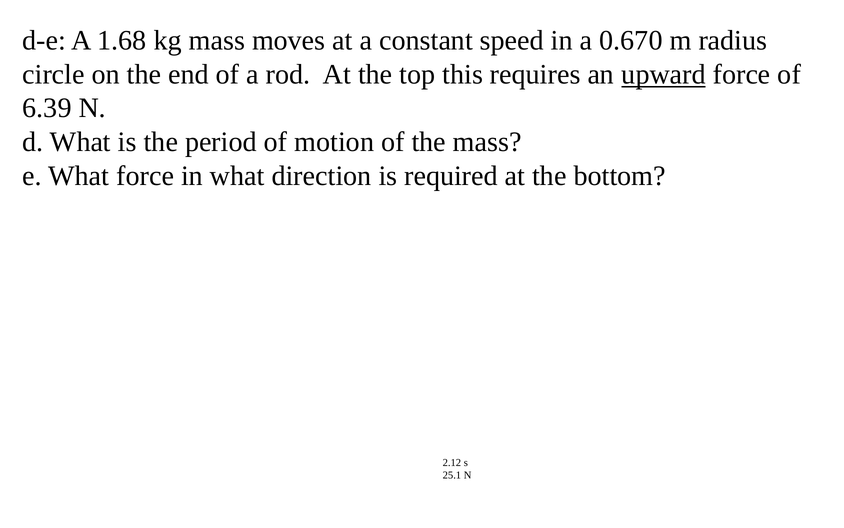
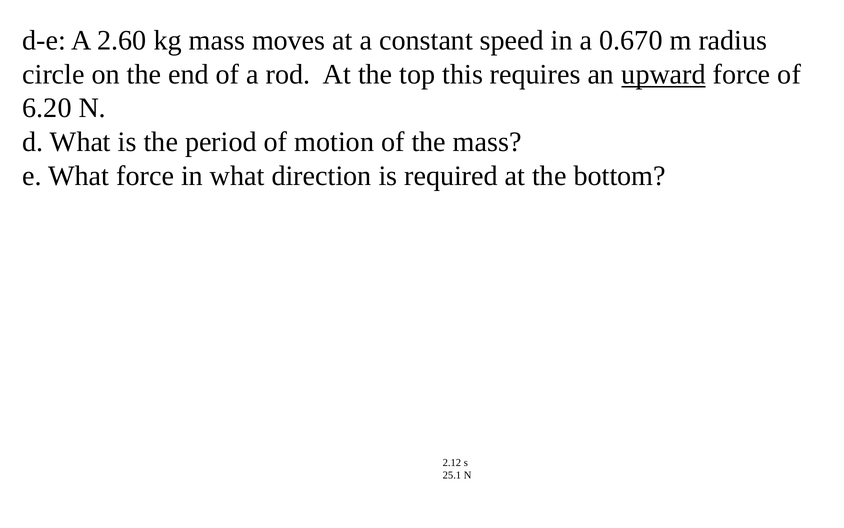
1.68: 1.68 -> 2.60
6.39: 6.39 -> 6.20
